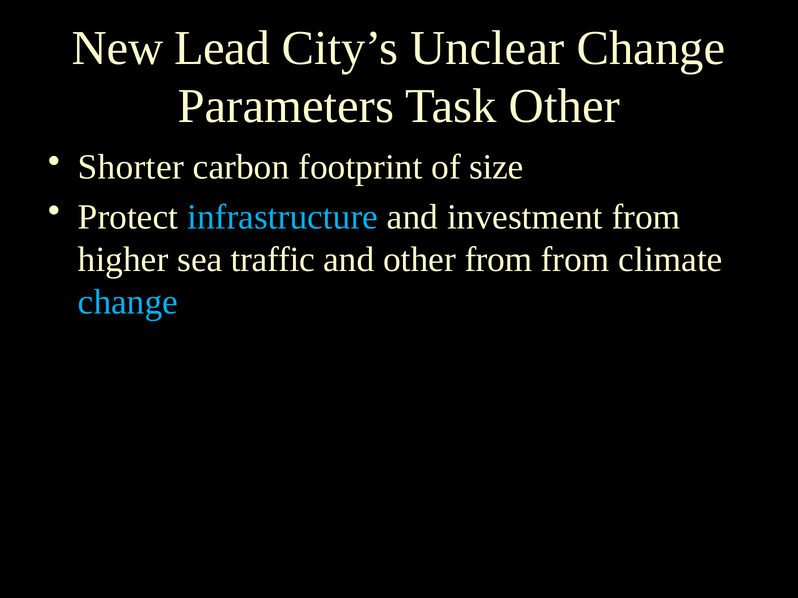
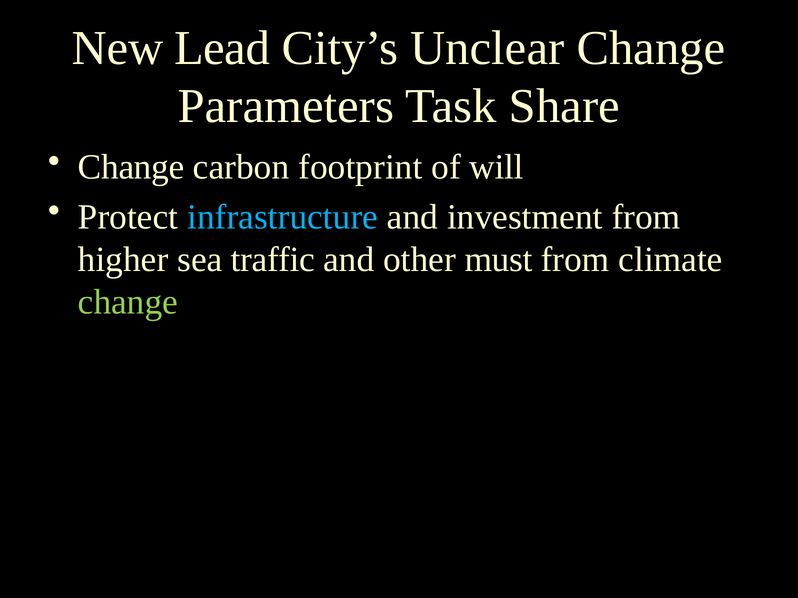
Task Other: Other -> Share
Shorter at (131, 167): Shorter -> Change
size: size -> will
other from: from -> must
change at (128, 302) colour: light blue -> light green
